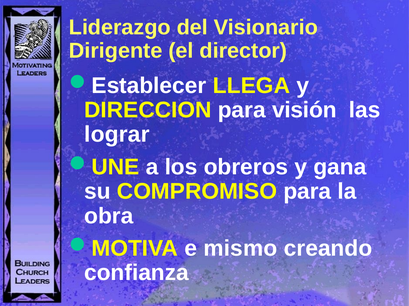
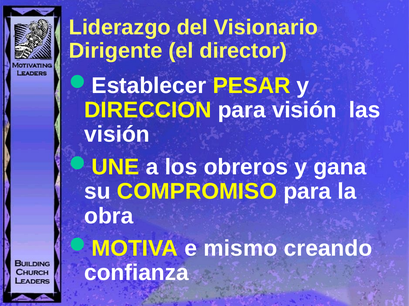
LLEGA: LLEGA -> PESAR
lograr at (117, 135): lograr -> visión
